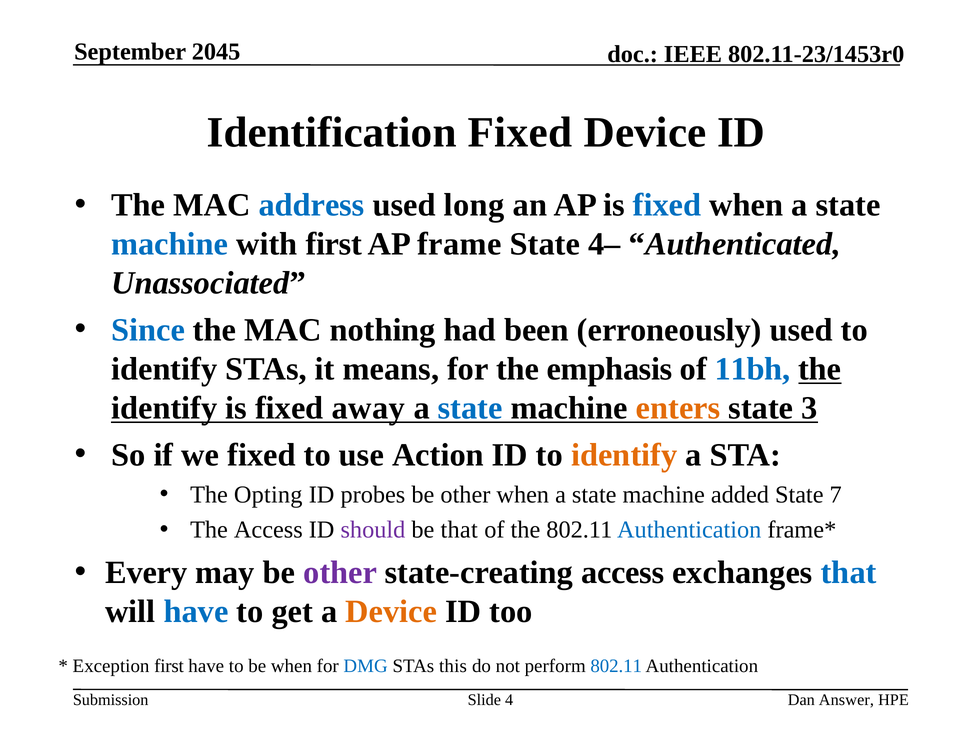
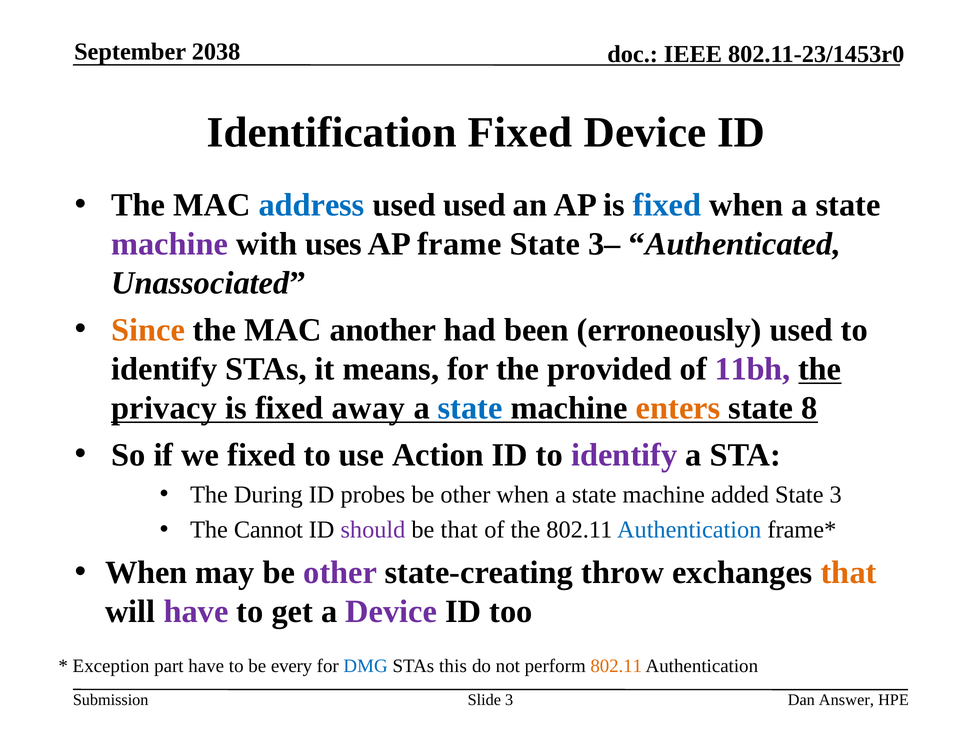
2045: 2045 -> 2038
used long: long -> used
machine at (170, 244) colour: blue -> purple
with first: first -> uses
4–: 4– -> 3–
Since colour: blue -> orange
nothing: nothing -> another
emphasis: emphasis -> provided
11bh colour: blue -> purple
identify at (164, 408): identify -> privacy
3: 3 -> 8
identify at (624, 455) colour: orange -> purple
Opting: Opting -> During
State 7: 7 -> 3
The Access: Access -> Cannot
Every at (146, 572): Every -> When
state-creating access: access -> throw
that at (849, 572) colour: blue -> orange
have at (196, 611) colour: blue -> purple
Device at (391, 611) colour: orange -> purple
Exception first: first -> part
be when: when -> every
802.11 at (616, 666) colour: blue -> orange
Slide 4: 4 -> 3
